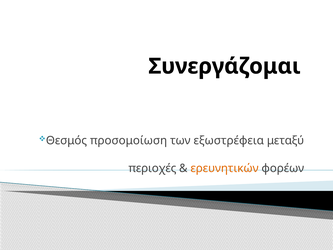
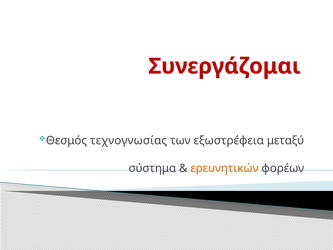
Συνεργάζομαι colour: black -> red
προσομοίωση: προσομοίωση -> τεχνογνωσίας
περιοχές: περιοχές -> σύστημα
